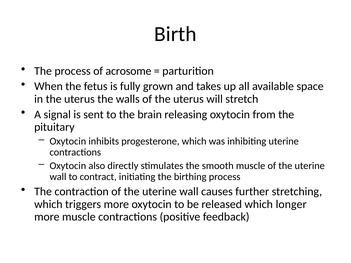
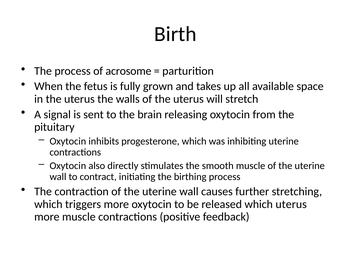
which longer: longer -> uterus
